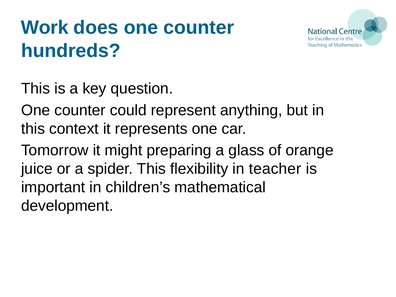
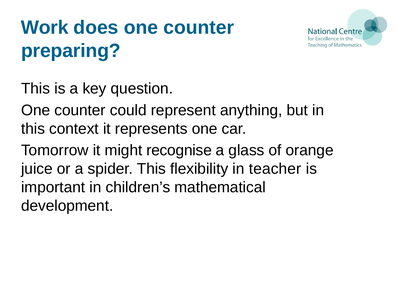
hundreds: hundreds -> preparing
preparing: preparing -> recognise
